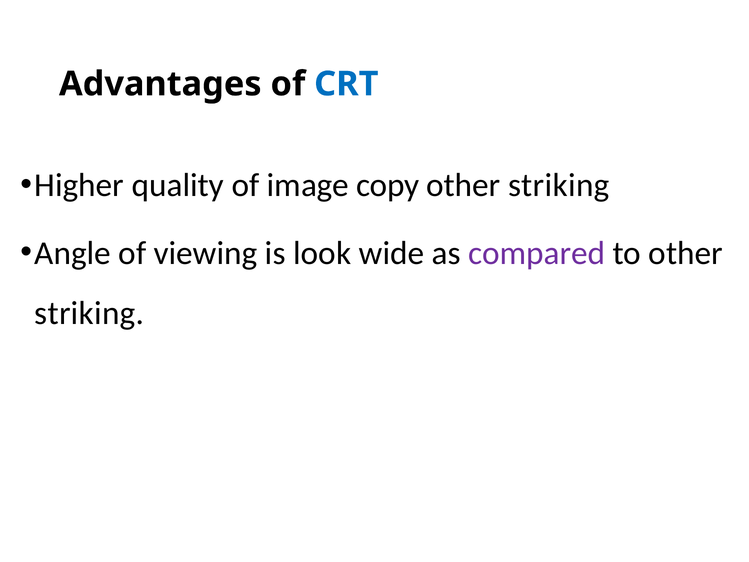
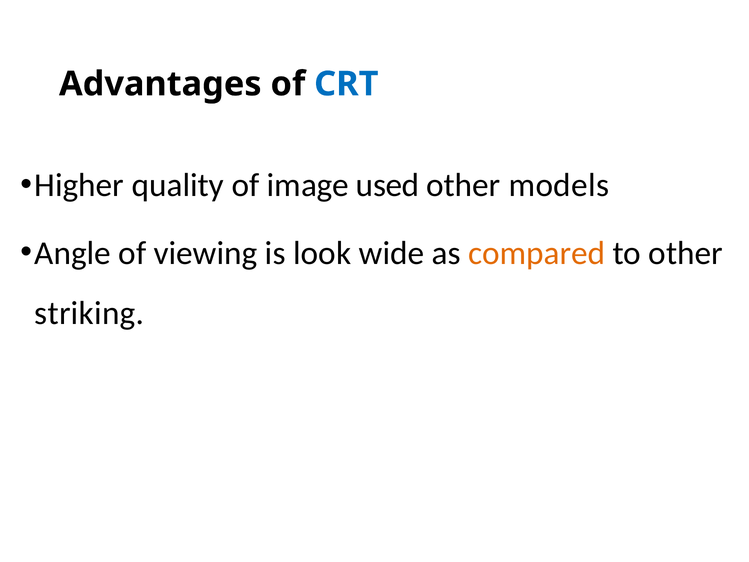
copy: copy -> used
striking at (559, 185): striking -> models
compared colour: purple -> orange
